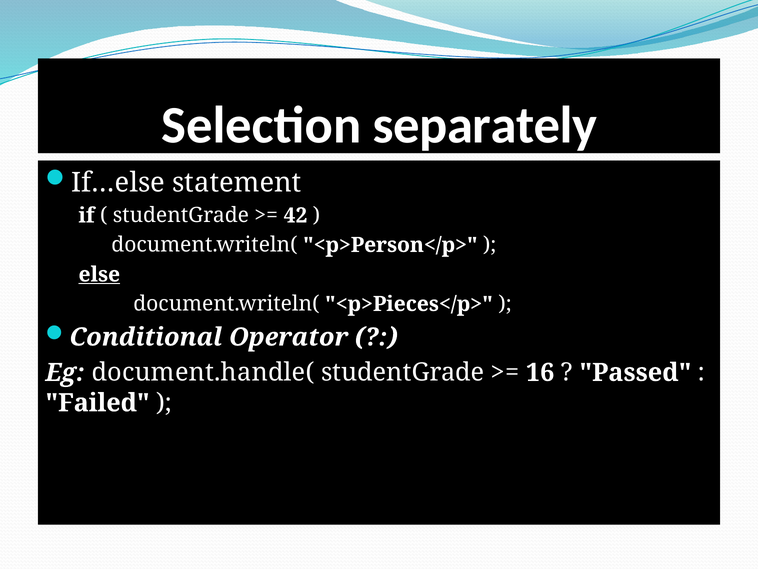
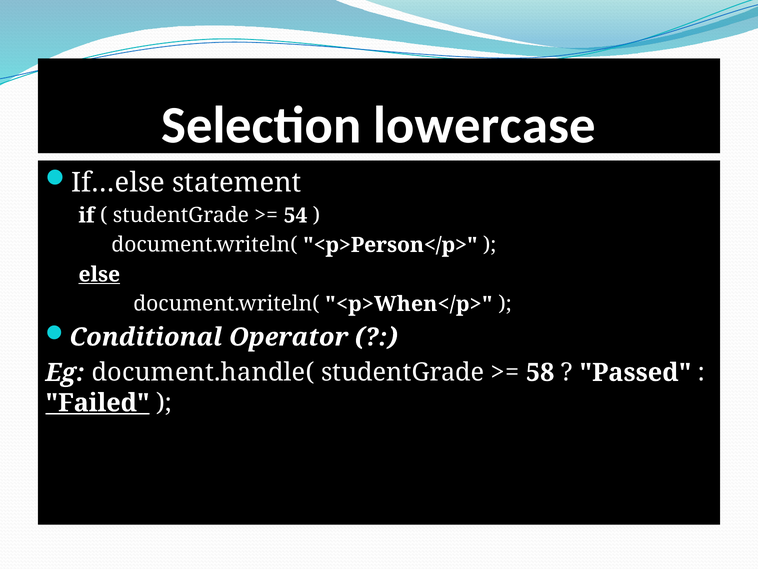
separately: separately -> lowercase
42: 42 -> 54
<p>Pieces</p>: <p>Pieces</p> -> <p>When</p>
16: 16 -> 58
Failed underline: none -> present
